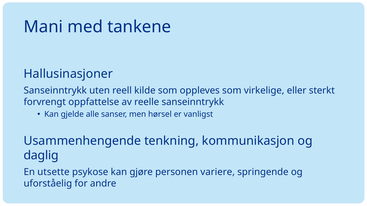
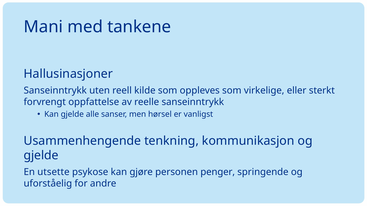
daglig at (41, 156): daglig -> gjelde
variere: variere -> penger
